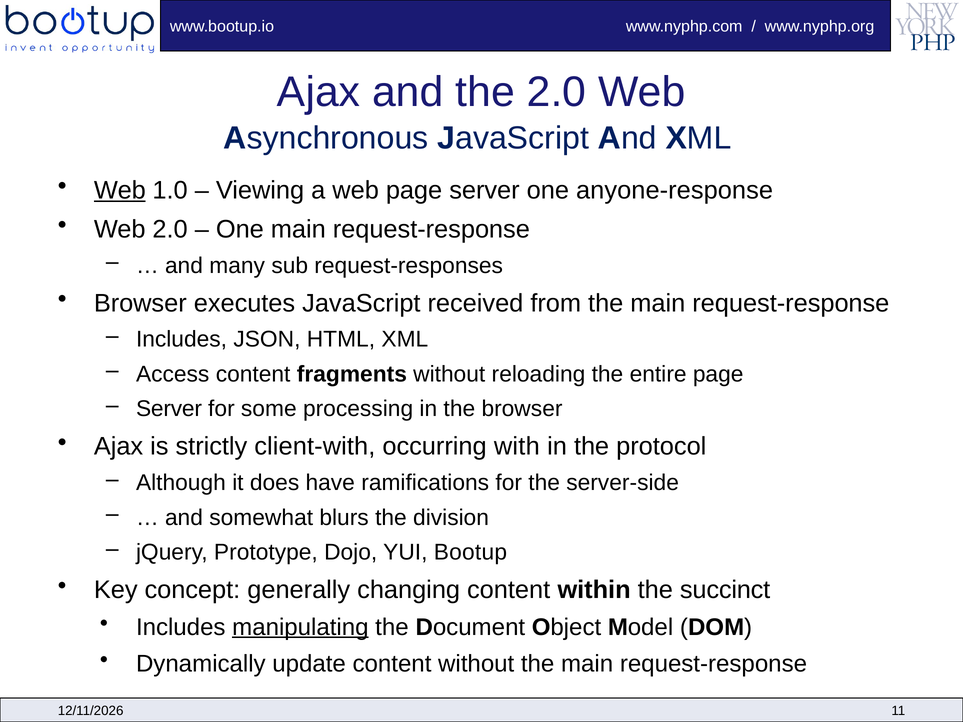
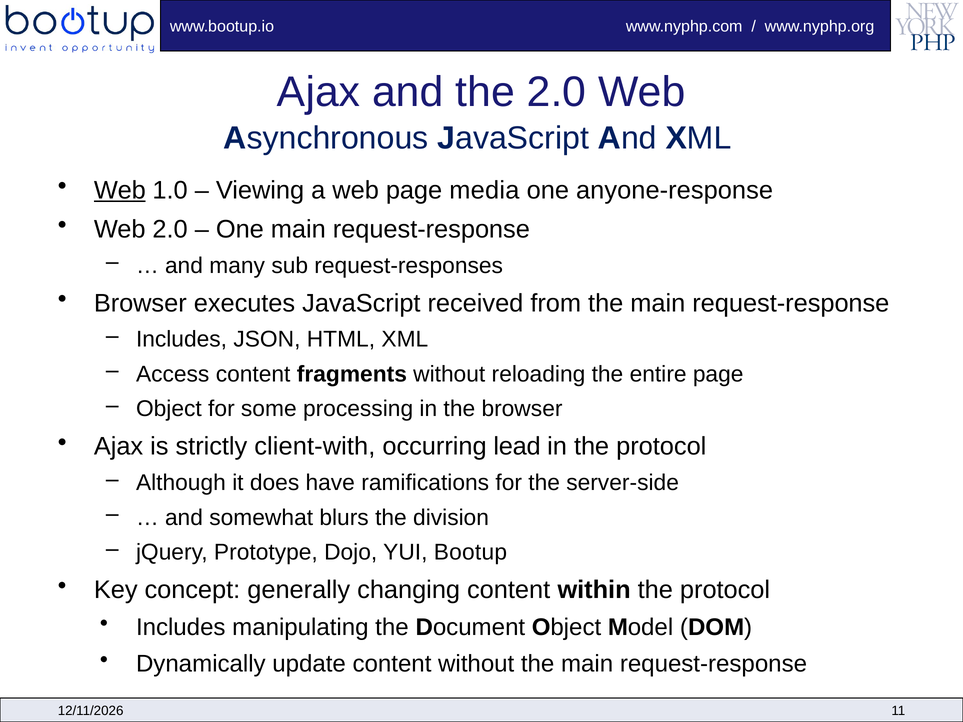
page server: server -> media
Server at (169, 409): Server -> Object
with: with -> lead
within the succinct: succinct -> protocol
manipulating underline: present -> none
